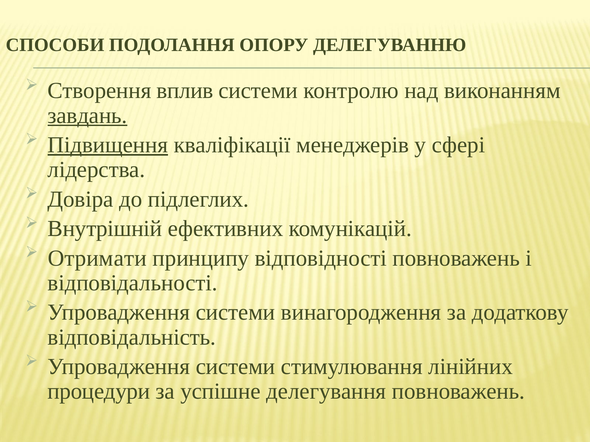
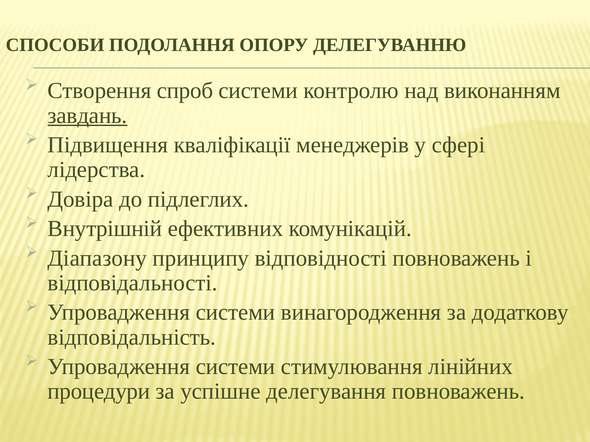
вплив: вплив -> спроб
Підвищення underline: present -> none
Отримати: Отримати -> Діапазону
